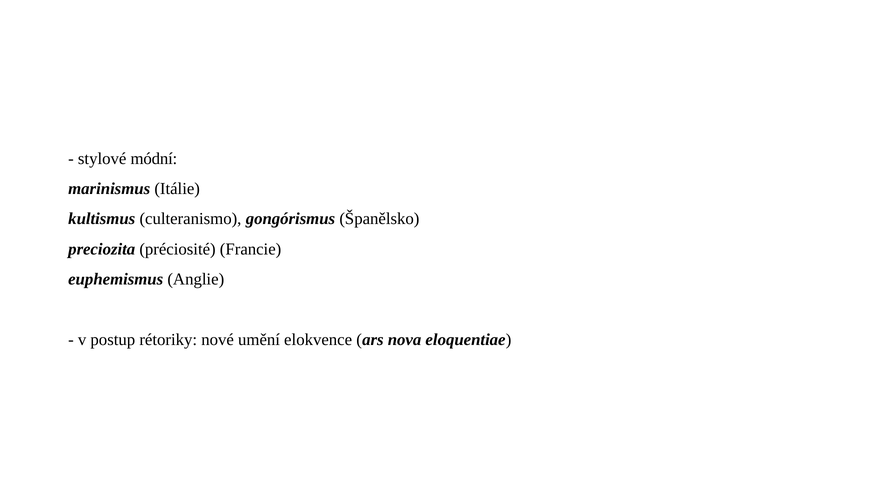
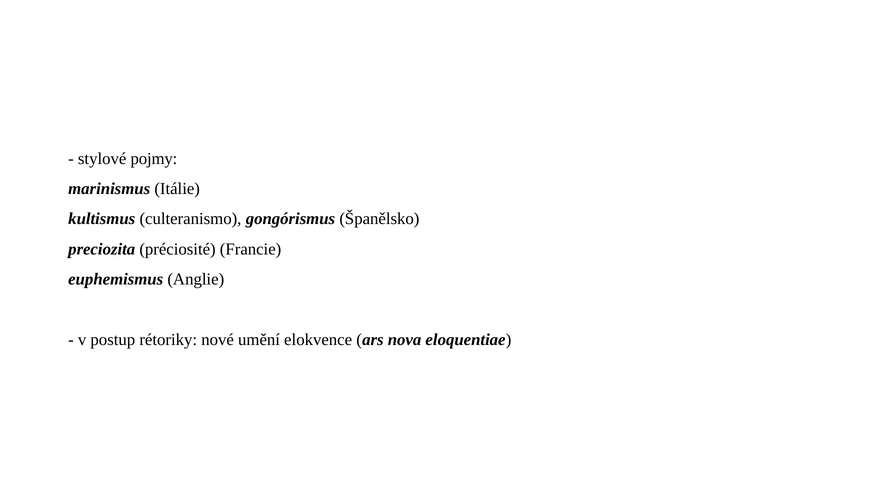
módní: módní -> pojmy
